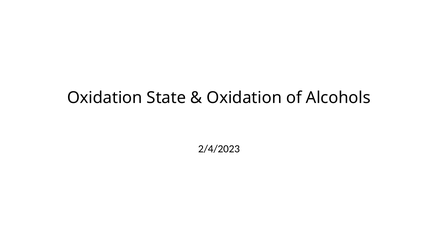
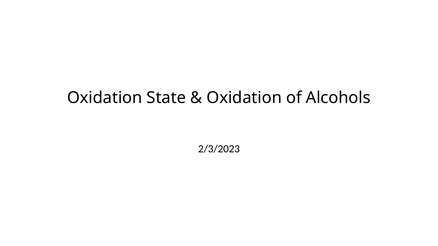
2/4/2023: 2/4/2023 -> 2/3/2023
